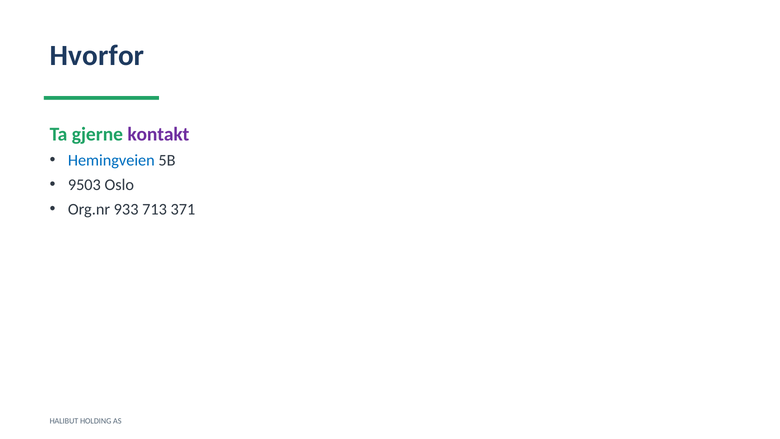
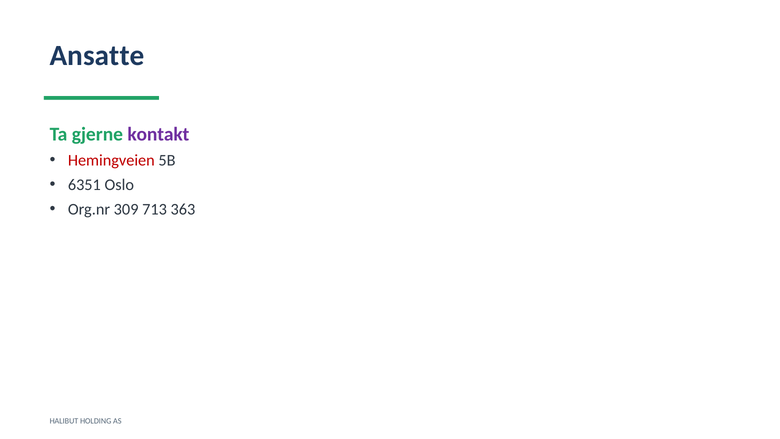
Hvorfor: Hvorfor -> Ansatte
Hemingveien colour: blue -> red
9503: 9503 -> 6351
933: 933 -> 309
371: 371 -> 363
